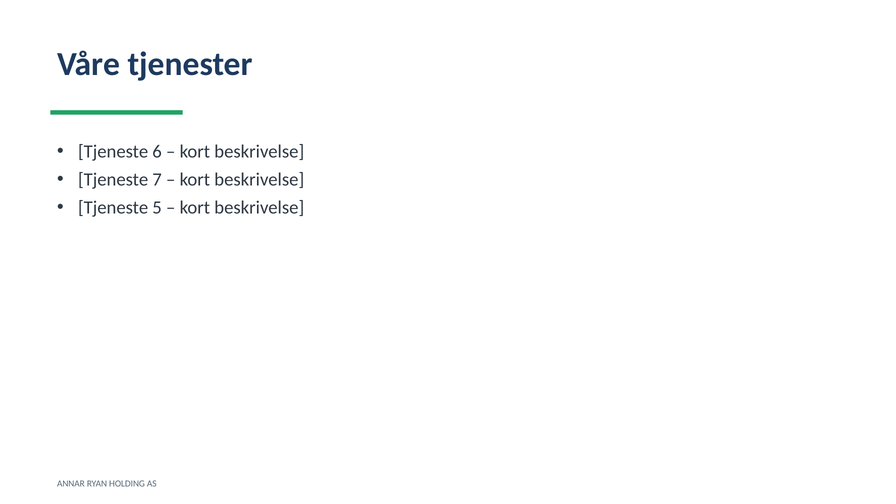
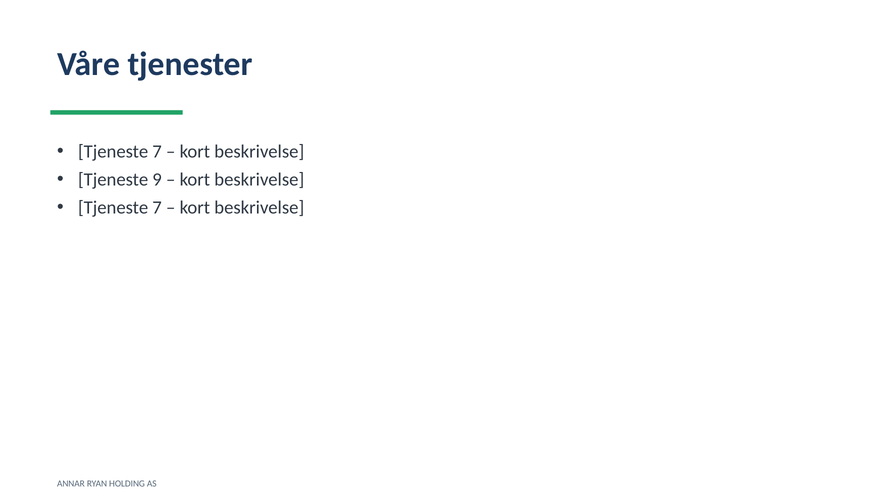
6 at (157, 152): 6 -> 7
7: 7 -> 9
5 at (157, 208): 5 -> 7
